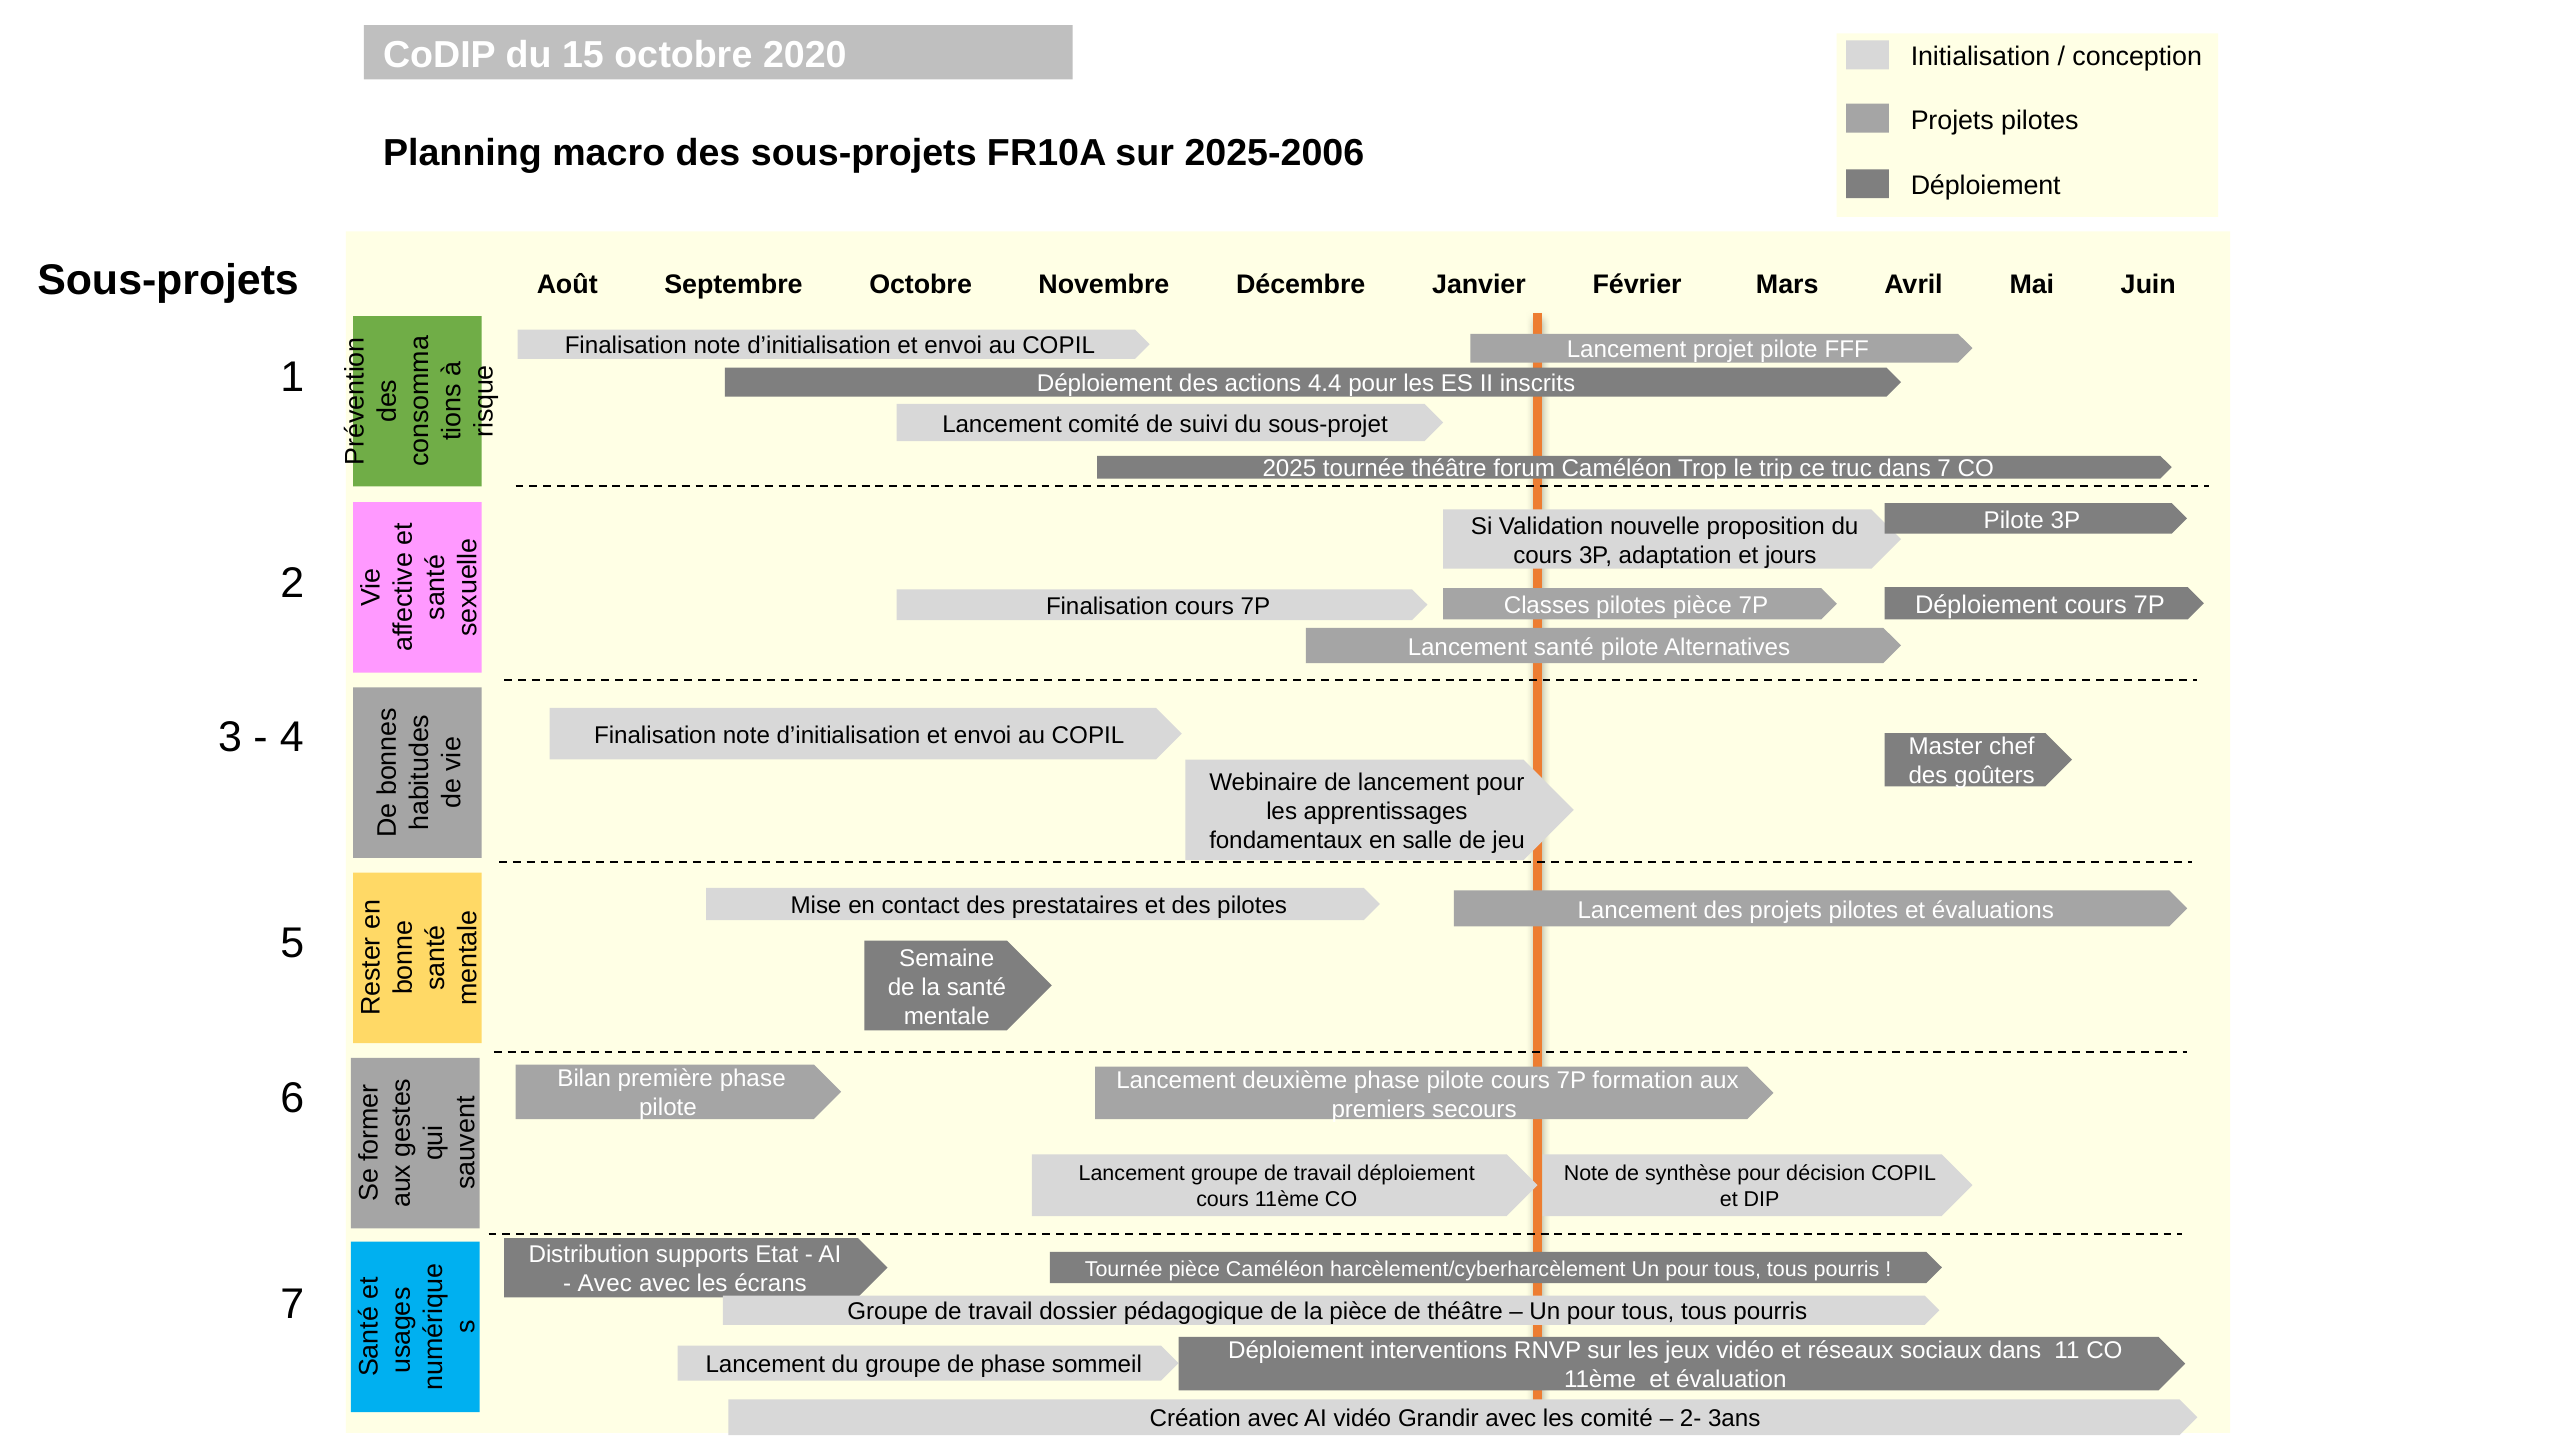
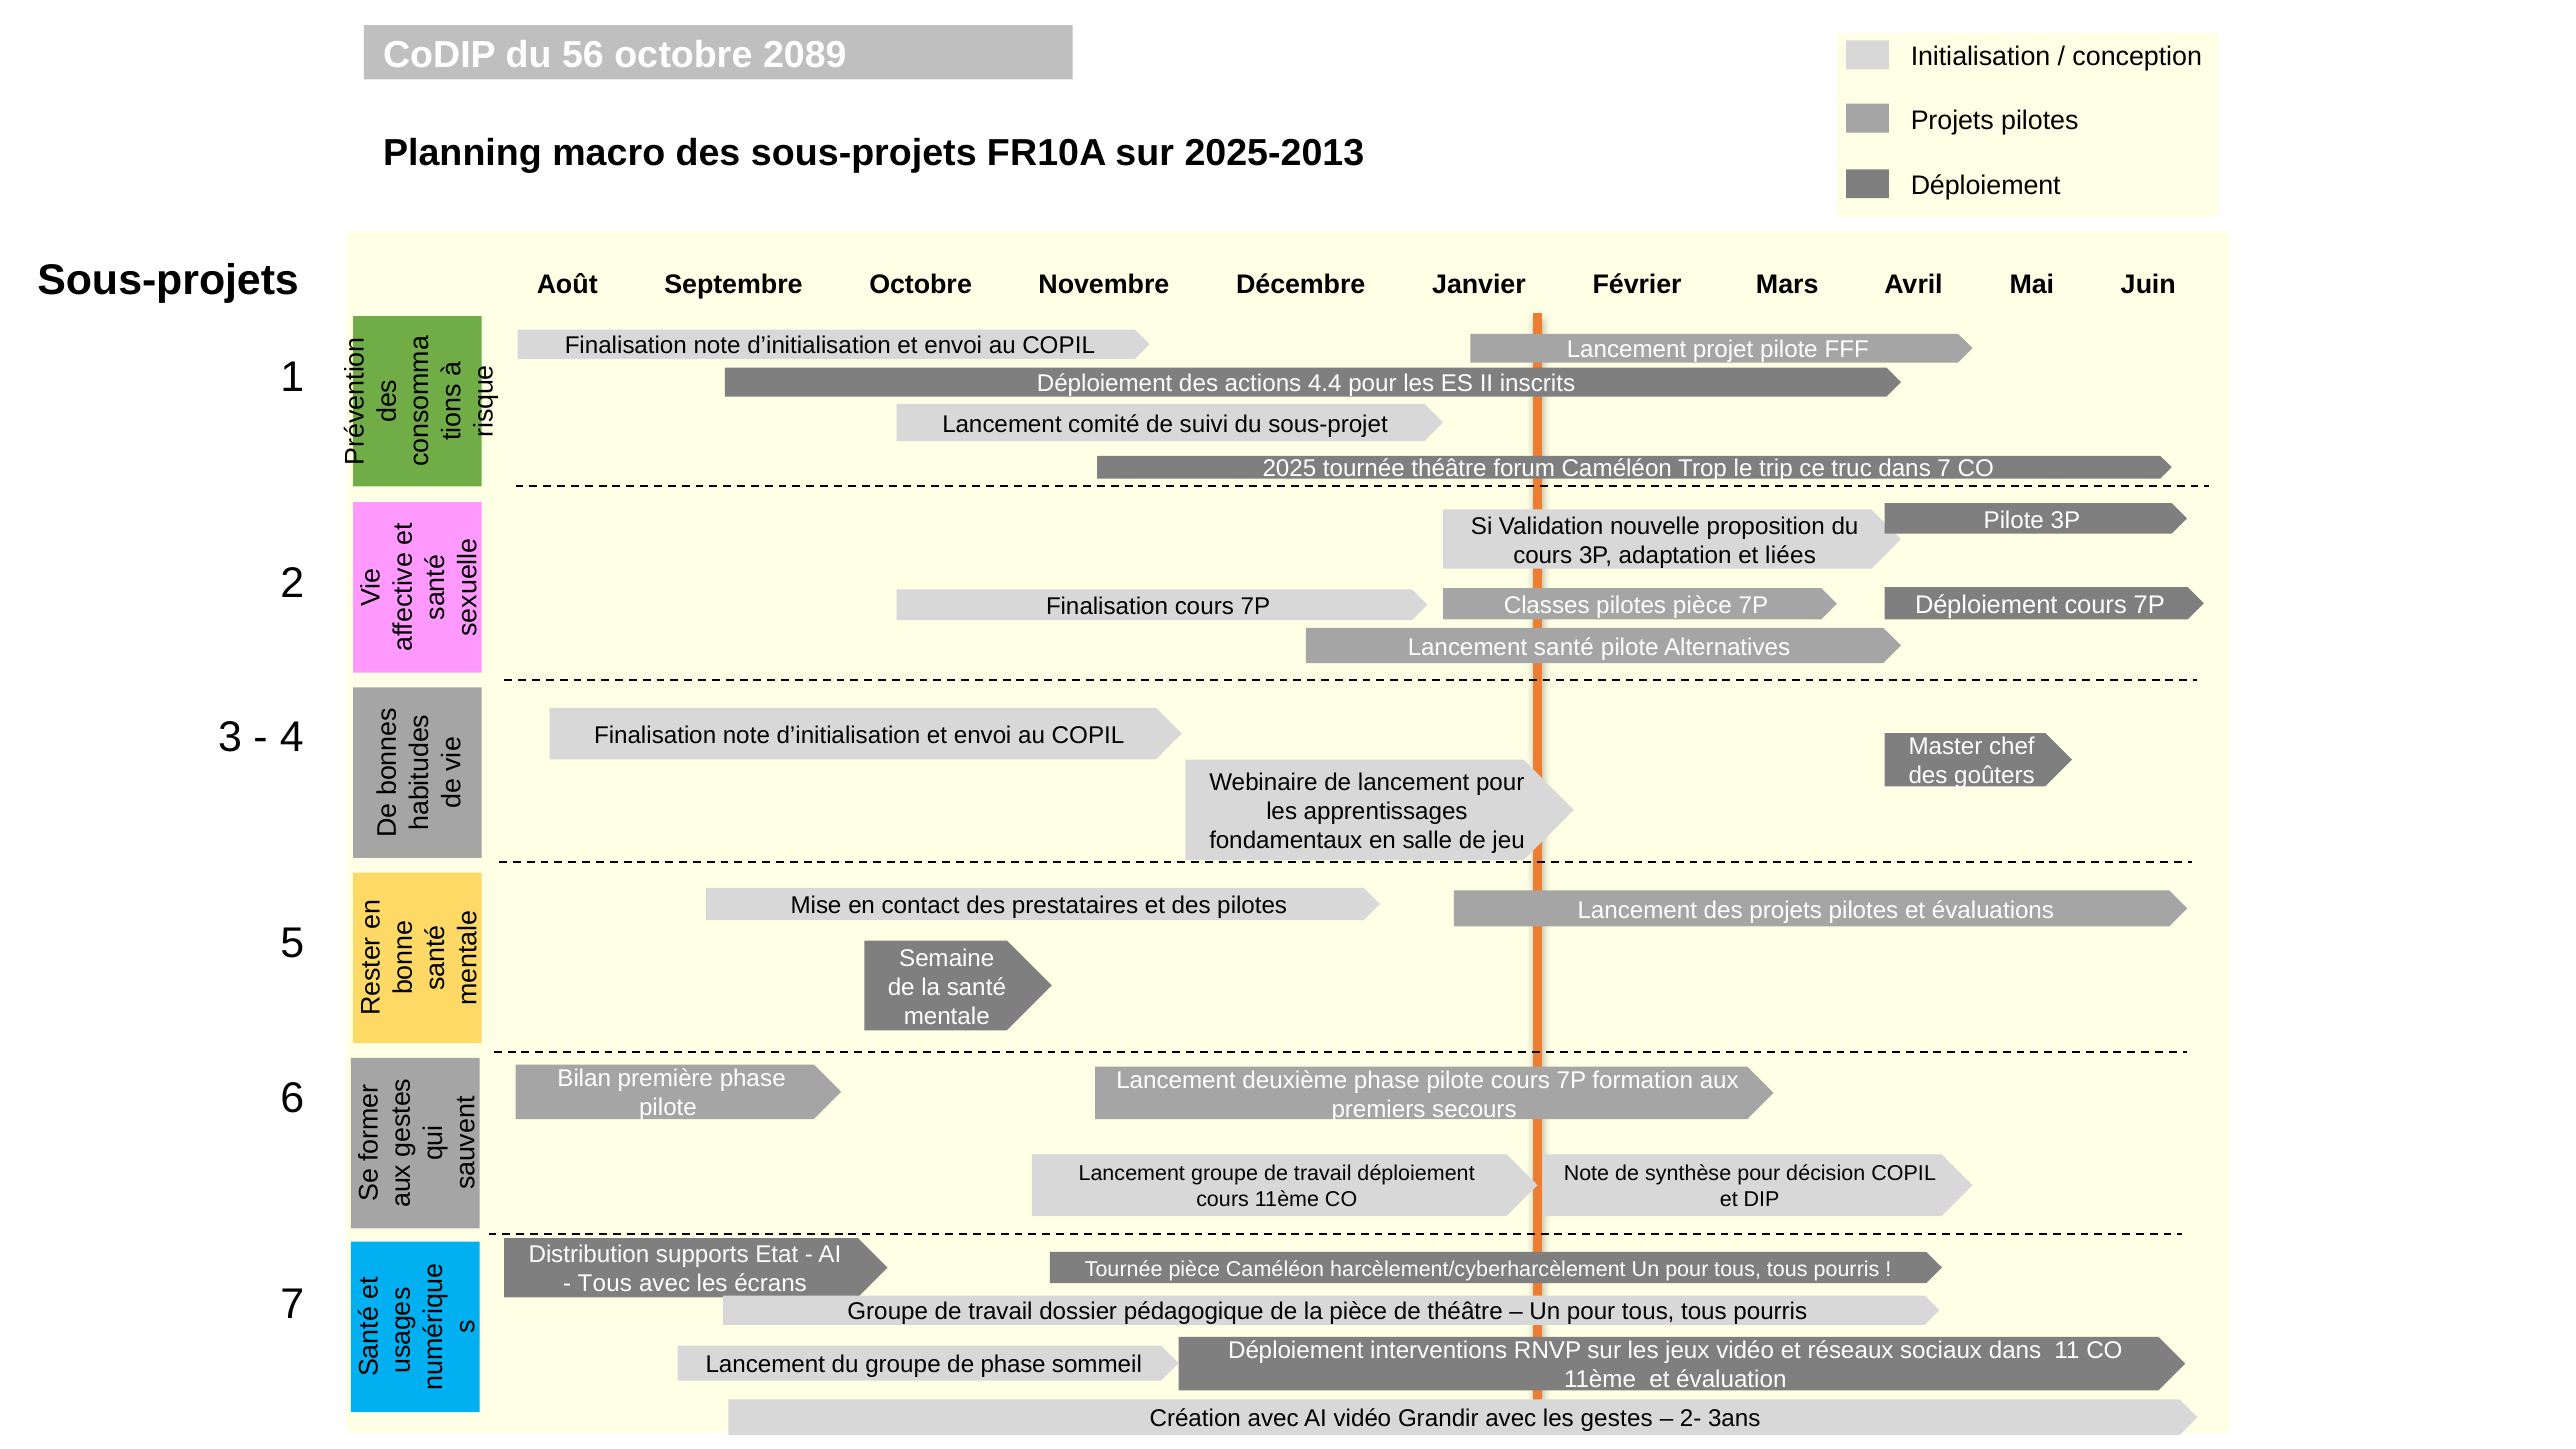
15: 15 -> 56
2020: 2020 -> 2089
2025-2006: 2025-2006 -> 2025-2013
jours: jours -> liées
Avec at (605, 1284): Avec -> Tous
les comité: comité -> gestes
